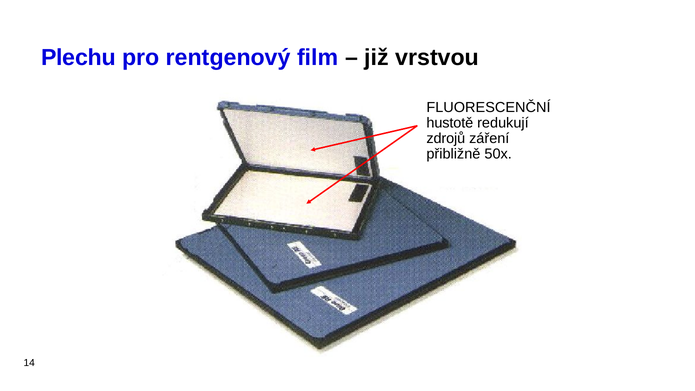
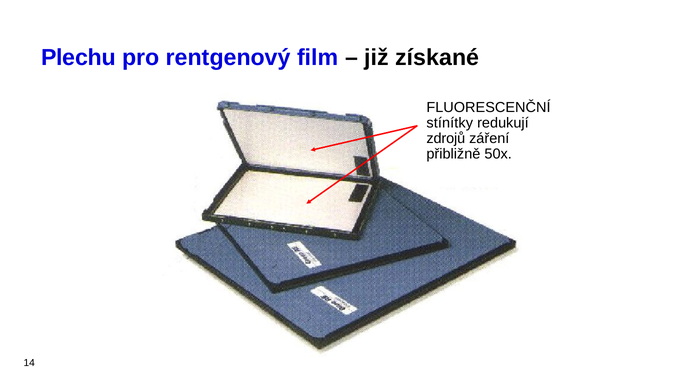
vrstvou: vrstvou -> získané
hustotě: hustotě -> stínítky
